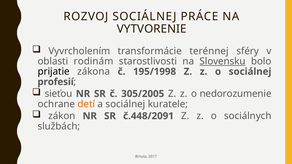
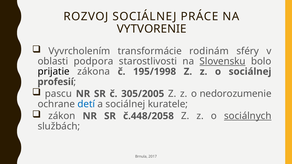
terénnej: terénnej -> rodinám
rodinám: rodinám -> podpora
sieťou: sieťou -> pascu
detí colour: orange -> blue
č.448/2091: č.448/2091 -> č.448/2058
sociálnych underline: none -> present
